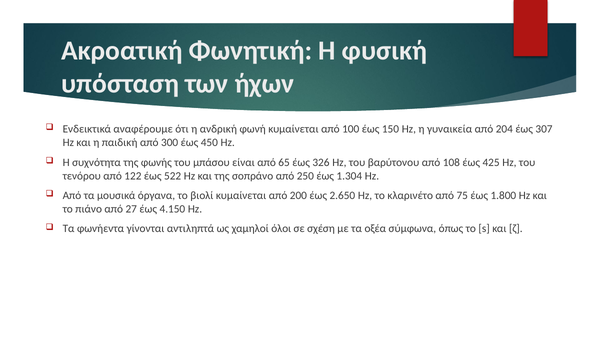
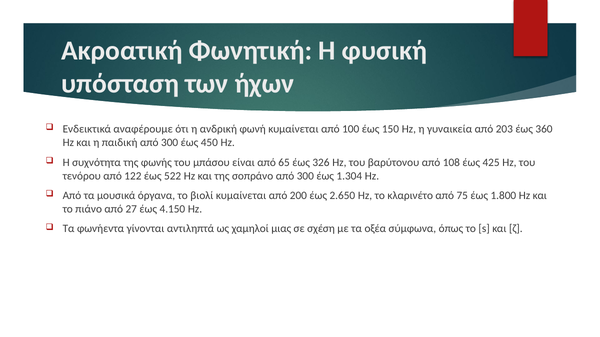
204: 204 -> 203
307: 307 -> 360
σοπράνο από 250: 250 -> 300
όλοι: όλοι -> μιας
